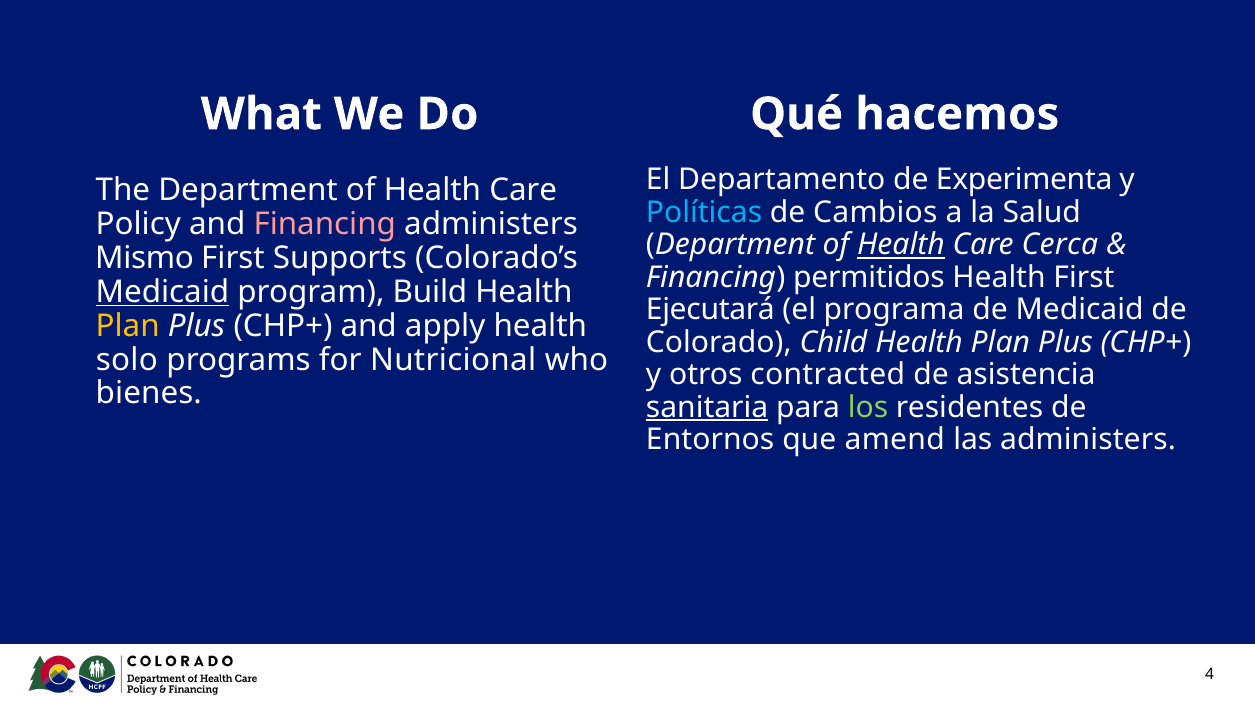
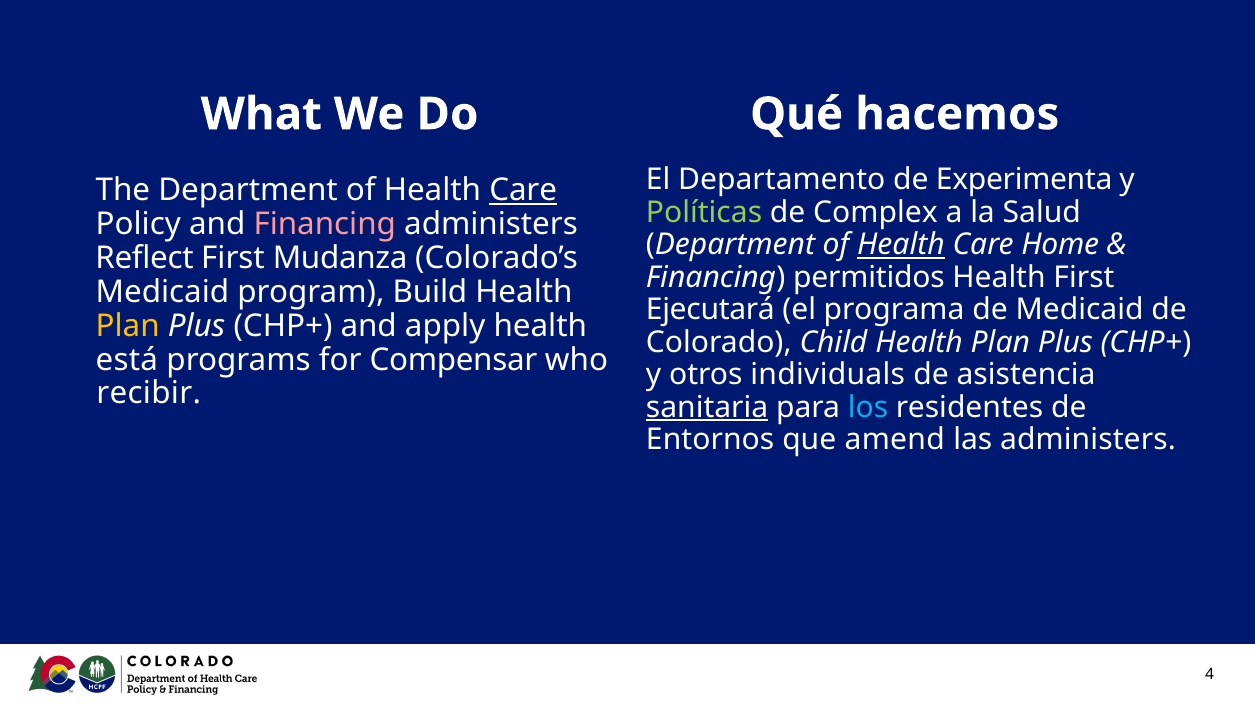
Care at (523, 190) underline: none -> present
Políticas colour: light blue -> light green
Cambios: Cambios -> Complex
Cerca: Cerca -> Home
Mismo: Mismo -> Reflect
Supports: Supports -> Mudanza
Medicaid at (162, 292) underline: present -> none
solo: solo -> está
Nutricional: Nutricional -> Compensar
contracted: contracted -> individuals
bienes: bienes -> recibir
los colour: light green -> light blue
